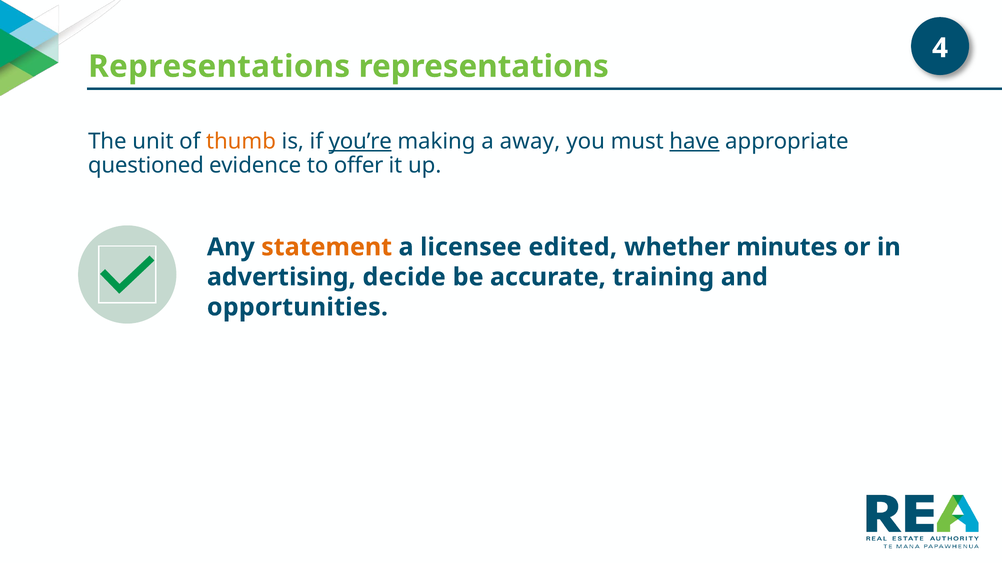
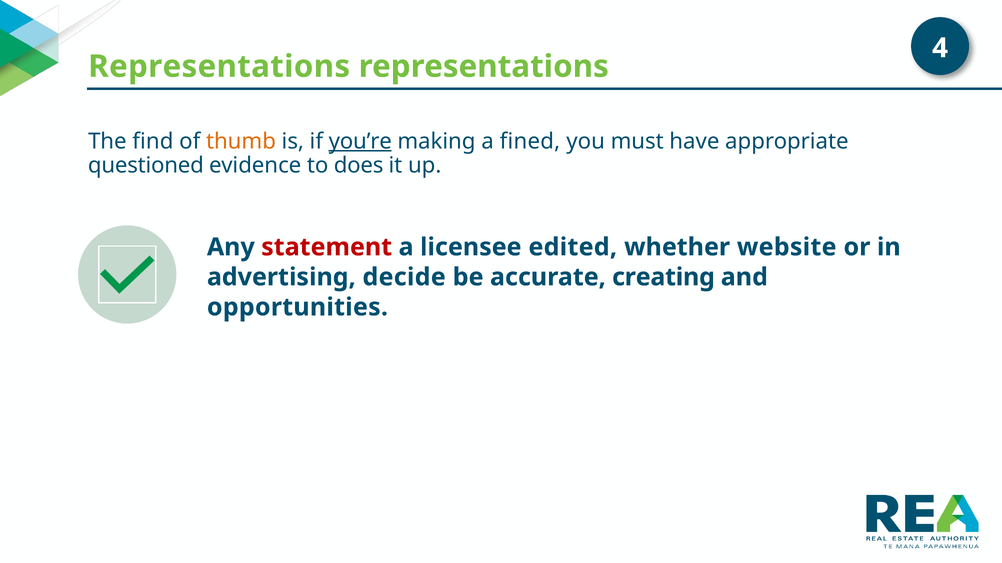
unit: unit -> find
away: away -> fined
have underline: present -> none
offer: offer -> does
statement colour: orange -> red
minutes: minutes -> website
training: training -> creating
